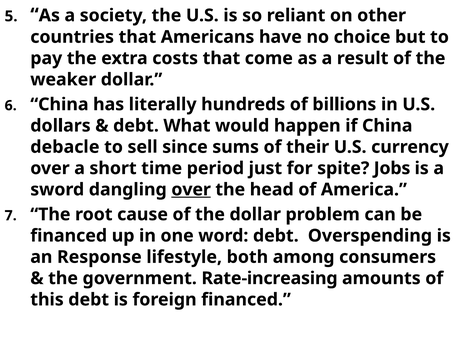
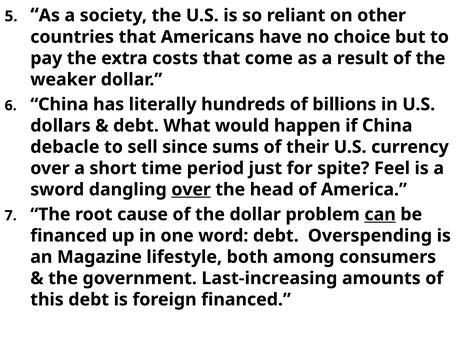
Jobs: Jobs -> Feel
can underline: none -> present
Response: Response -> Magazine
Rate-increasing: Rate-increasing -> Last-increasing
